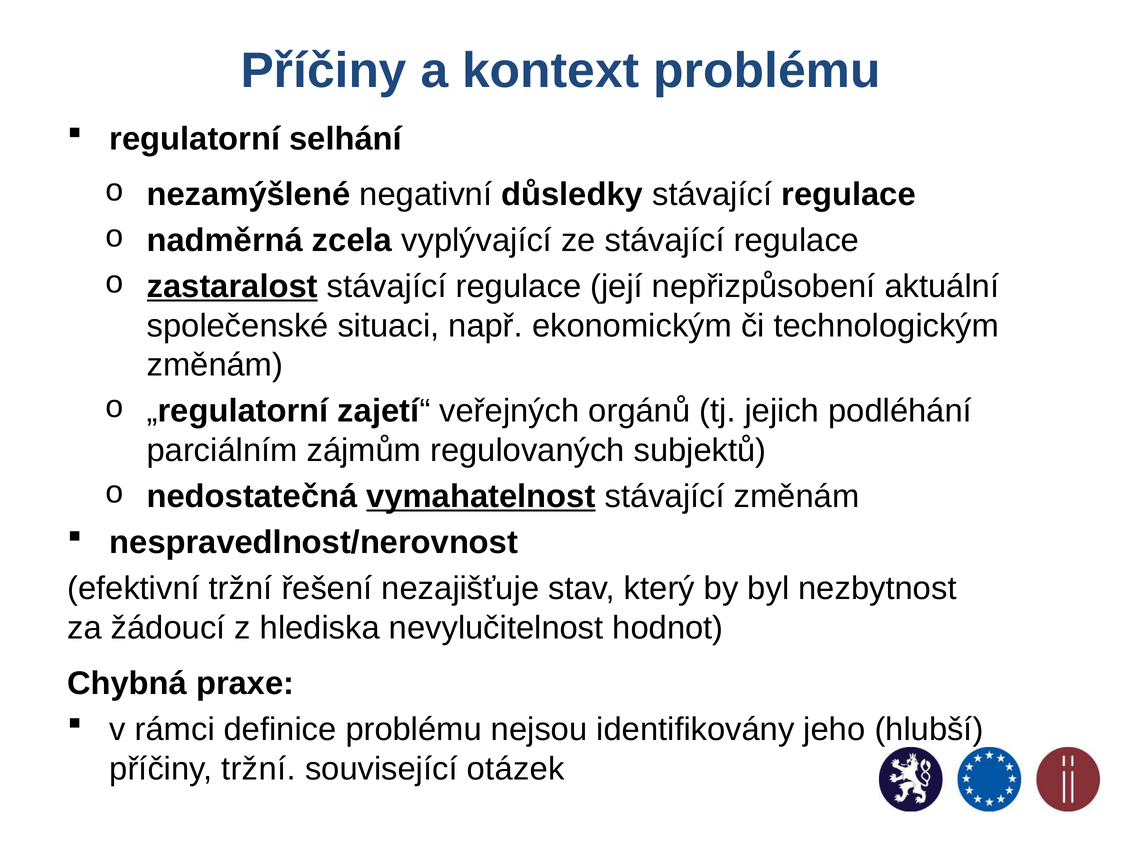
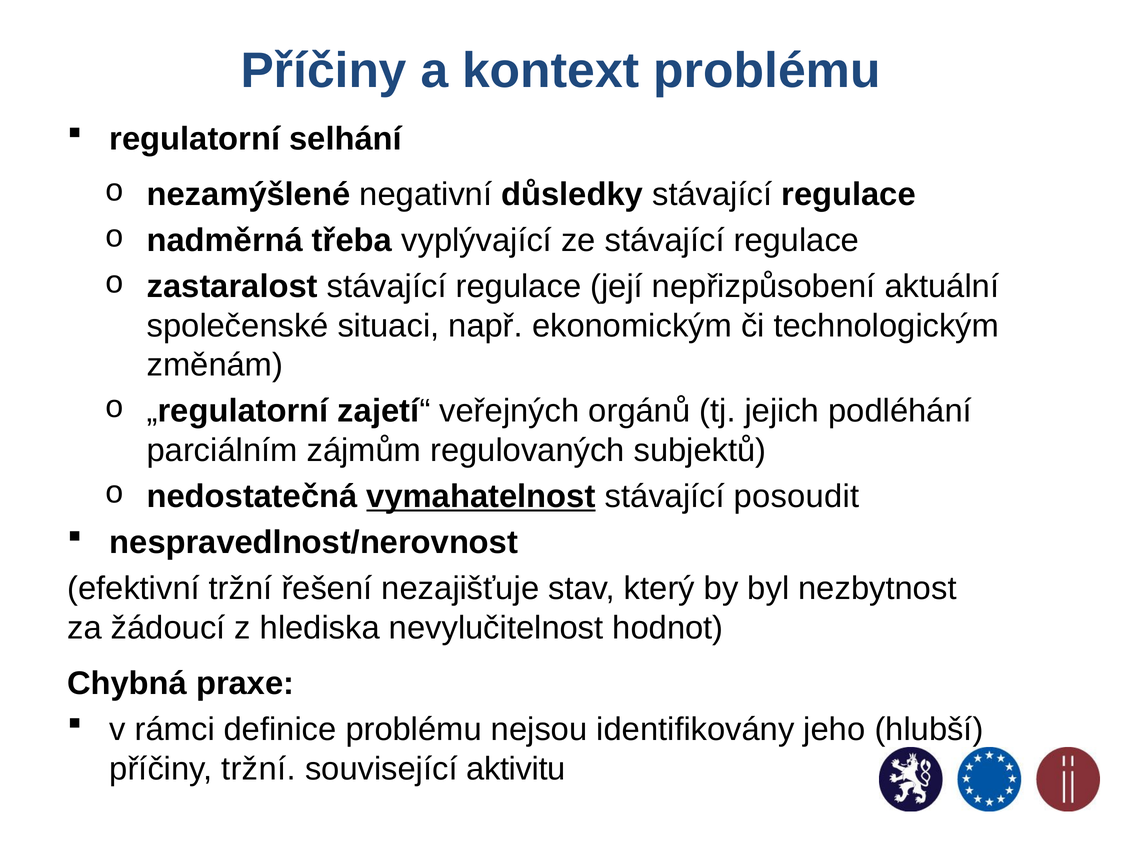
zcela: zcela -> třeba
zastaralost underline: present -> none
stávající změnám: změnám -> posoudit
otázek: otázek -> aktivitu
